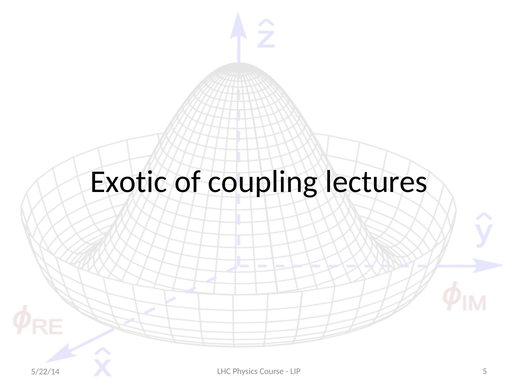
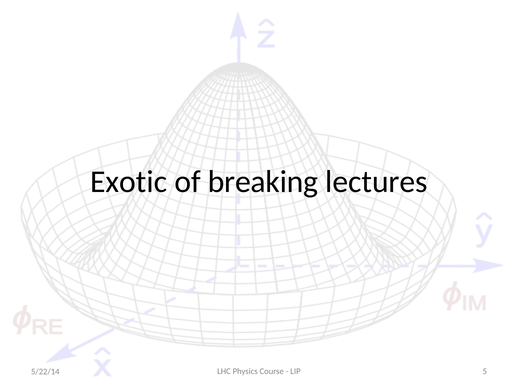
coupling: coupling -> breaking
